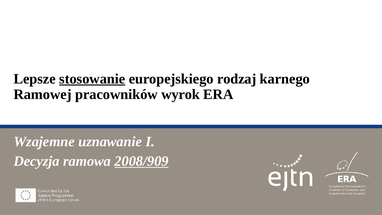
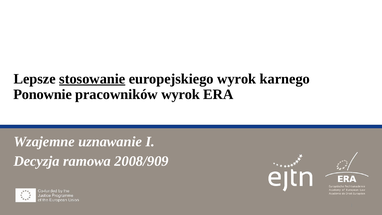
europejskiego rodzaj: rodzaj -> wyrok
Ramowej: Ramowej -> Ponownie
2008/909 underline: present -> none
